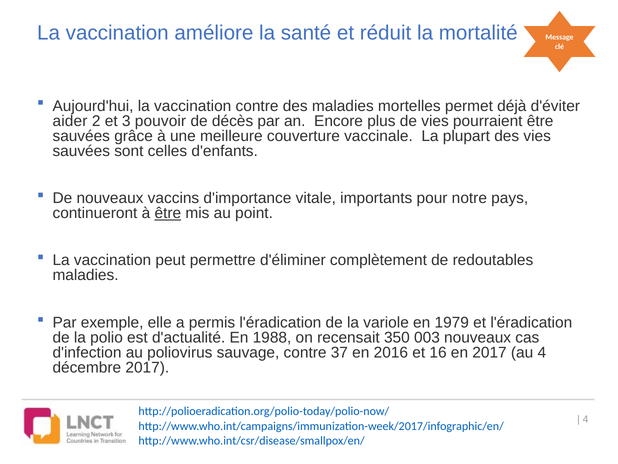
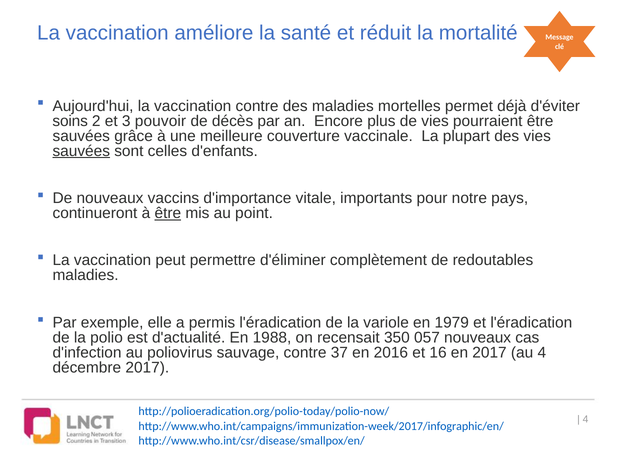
aider: aider -> soins
sauvées at (81, 151) underline: none -> present
003: 003 -> 057
